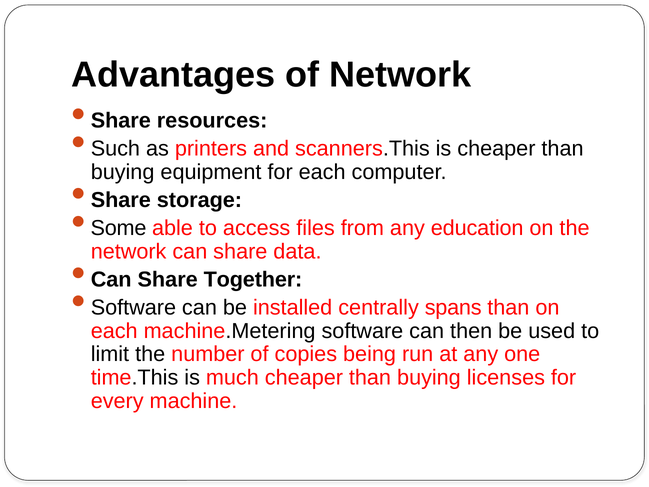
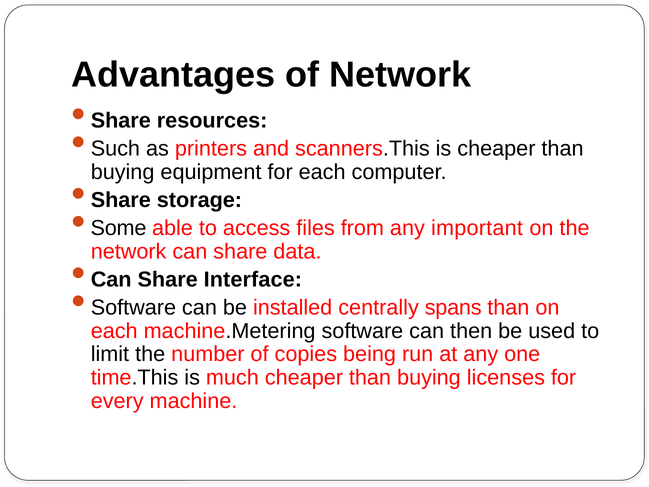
education: education -> important
Together: Together -> Interface
